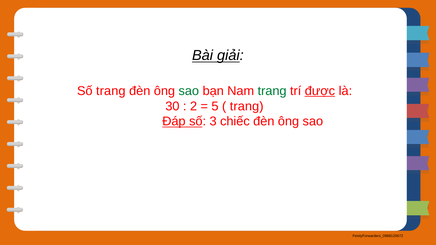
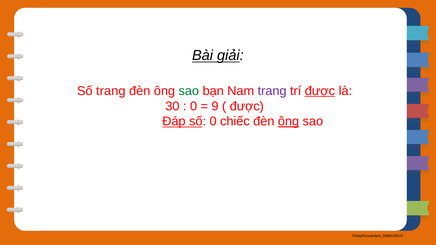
trang at (272, 91) colour: green -> purple
2 at (194, 106): 2 -> 0
5: 5 -> 9
trang at (247, 106): trang -> được
số 3: 3 -> 0
ông at (289, 122) underline: none -> present
